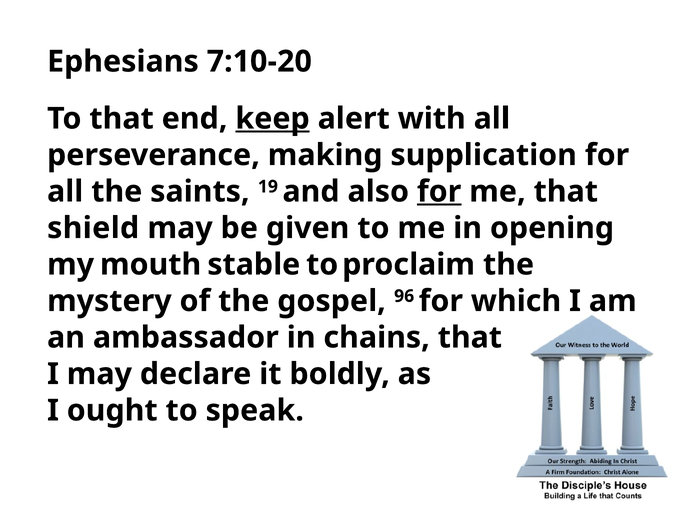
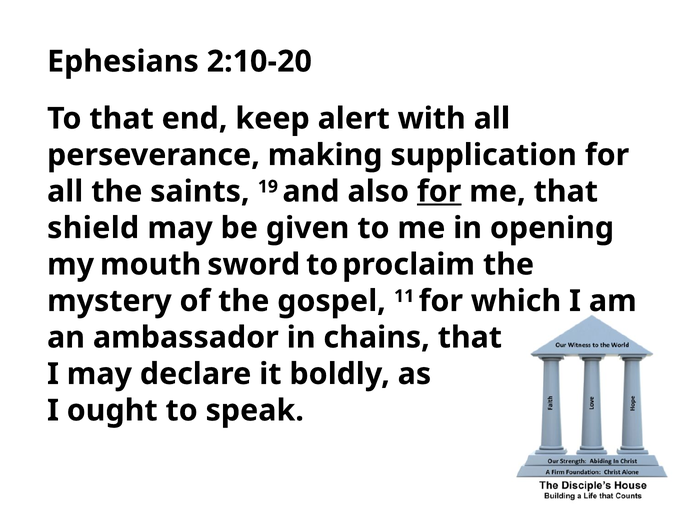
7:10-20: 7:10-20 -> 2:10-20
keep underline: present -> none
stable: stable -> sword
96: 96 -> 11
